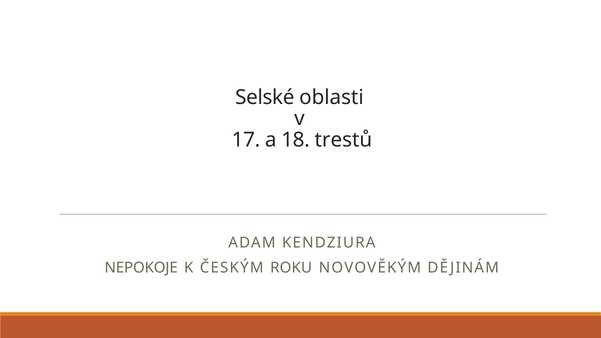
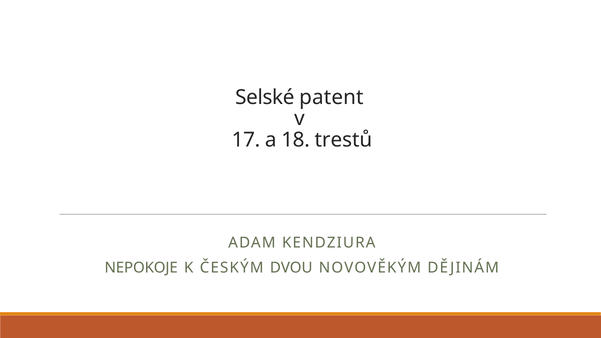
oblasti: oblasti -> patent
ROKU: ROKU -> DVOU
